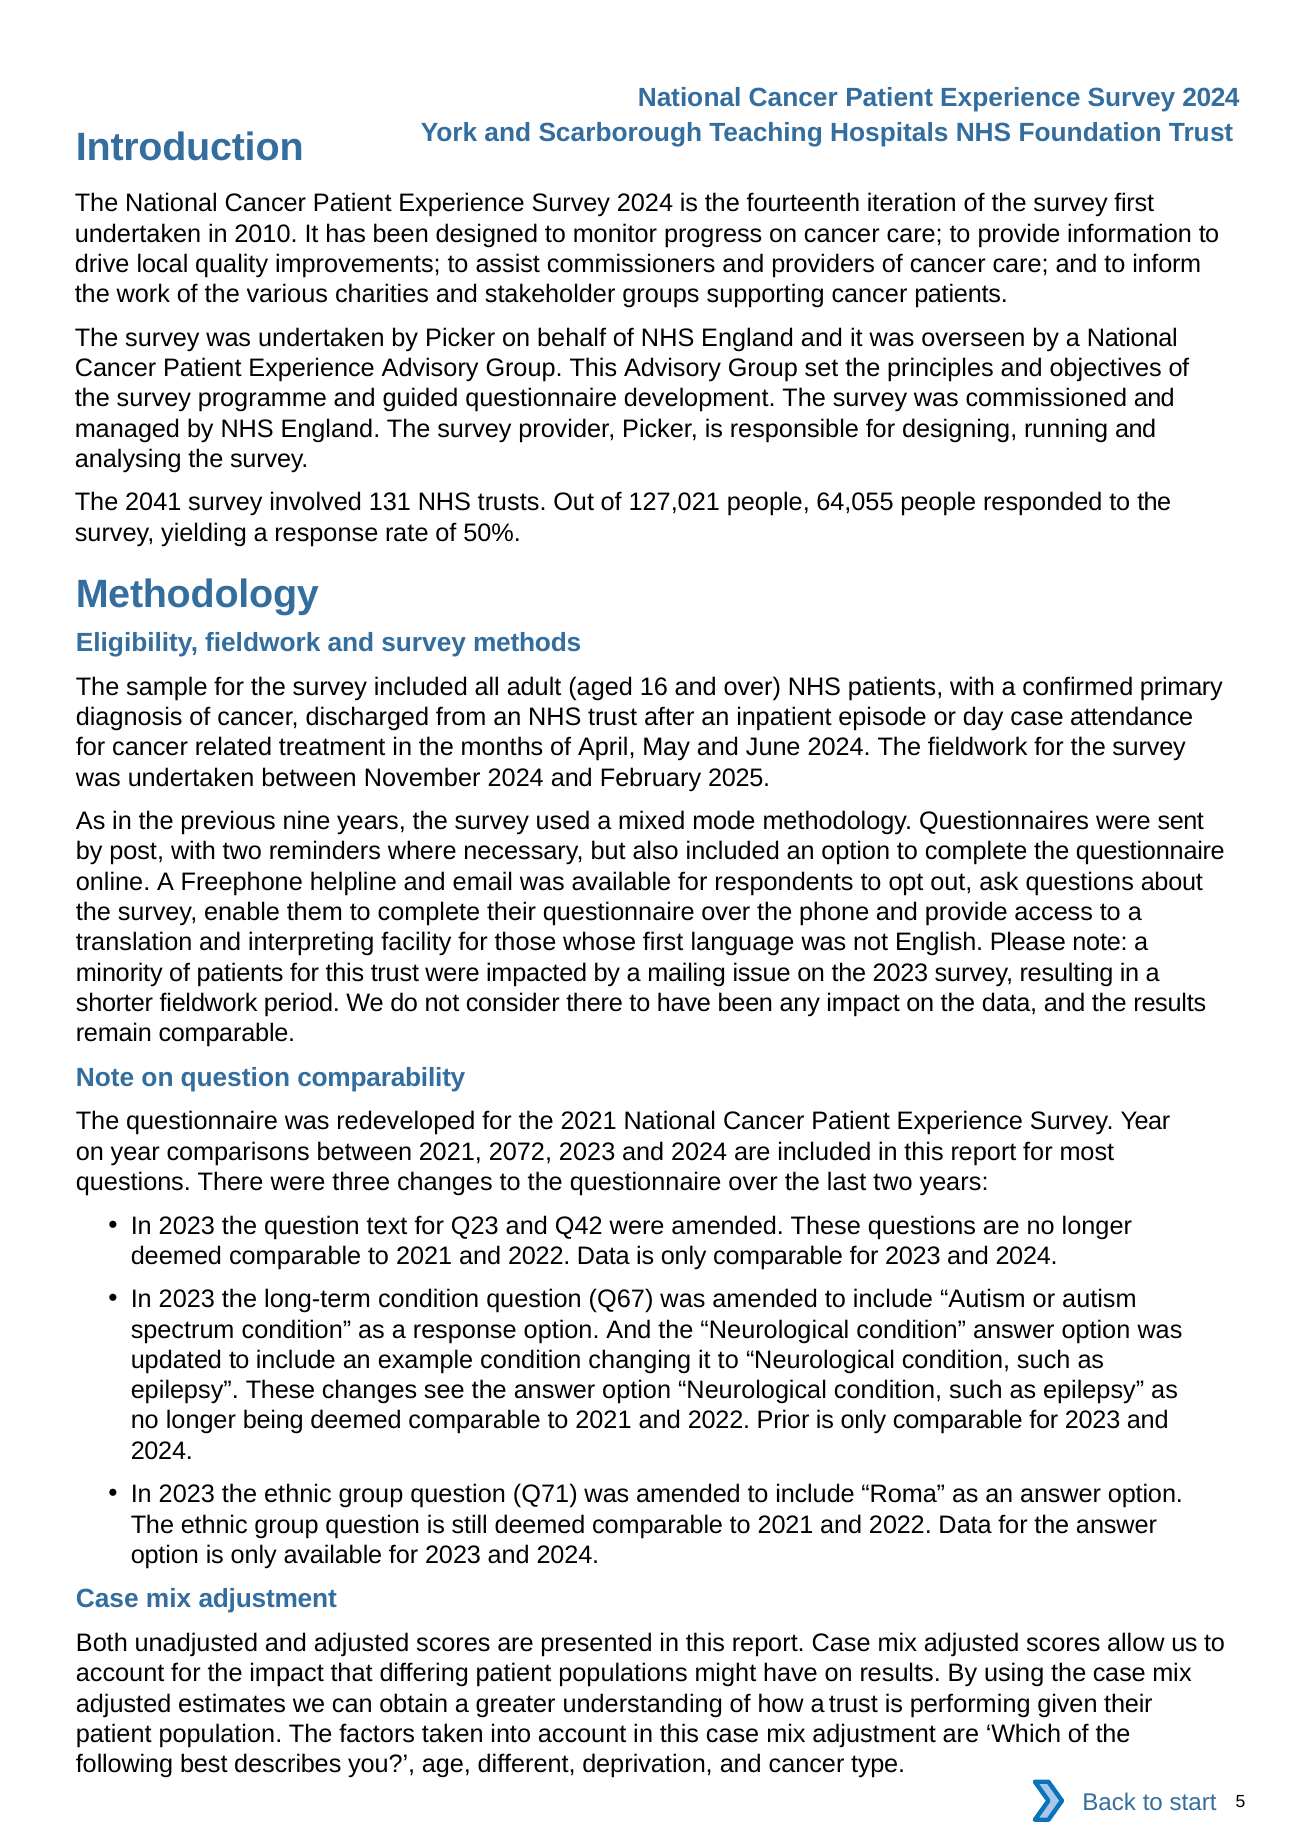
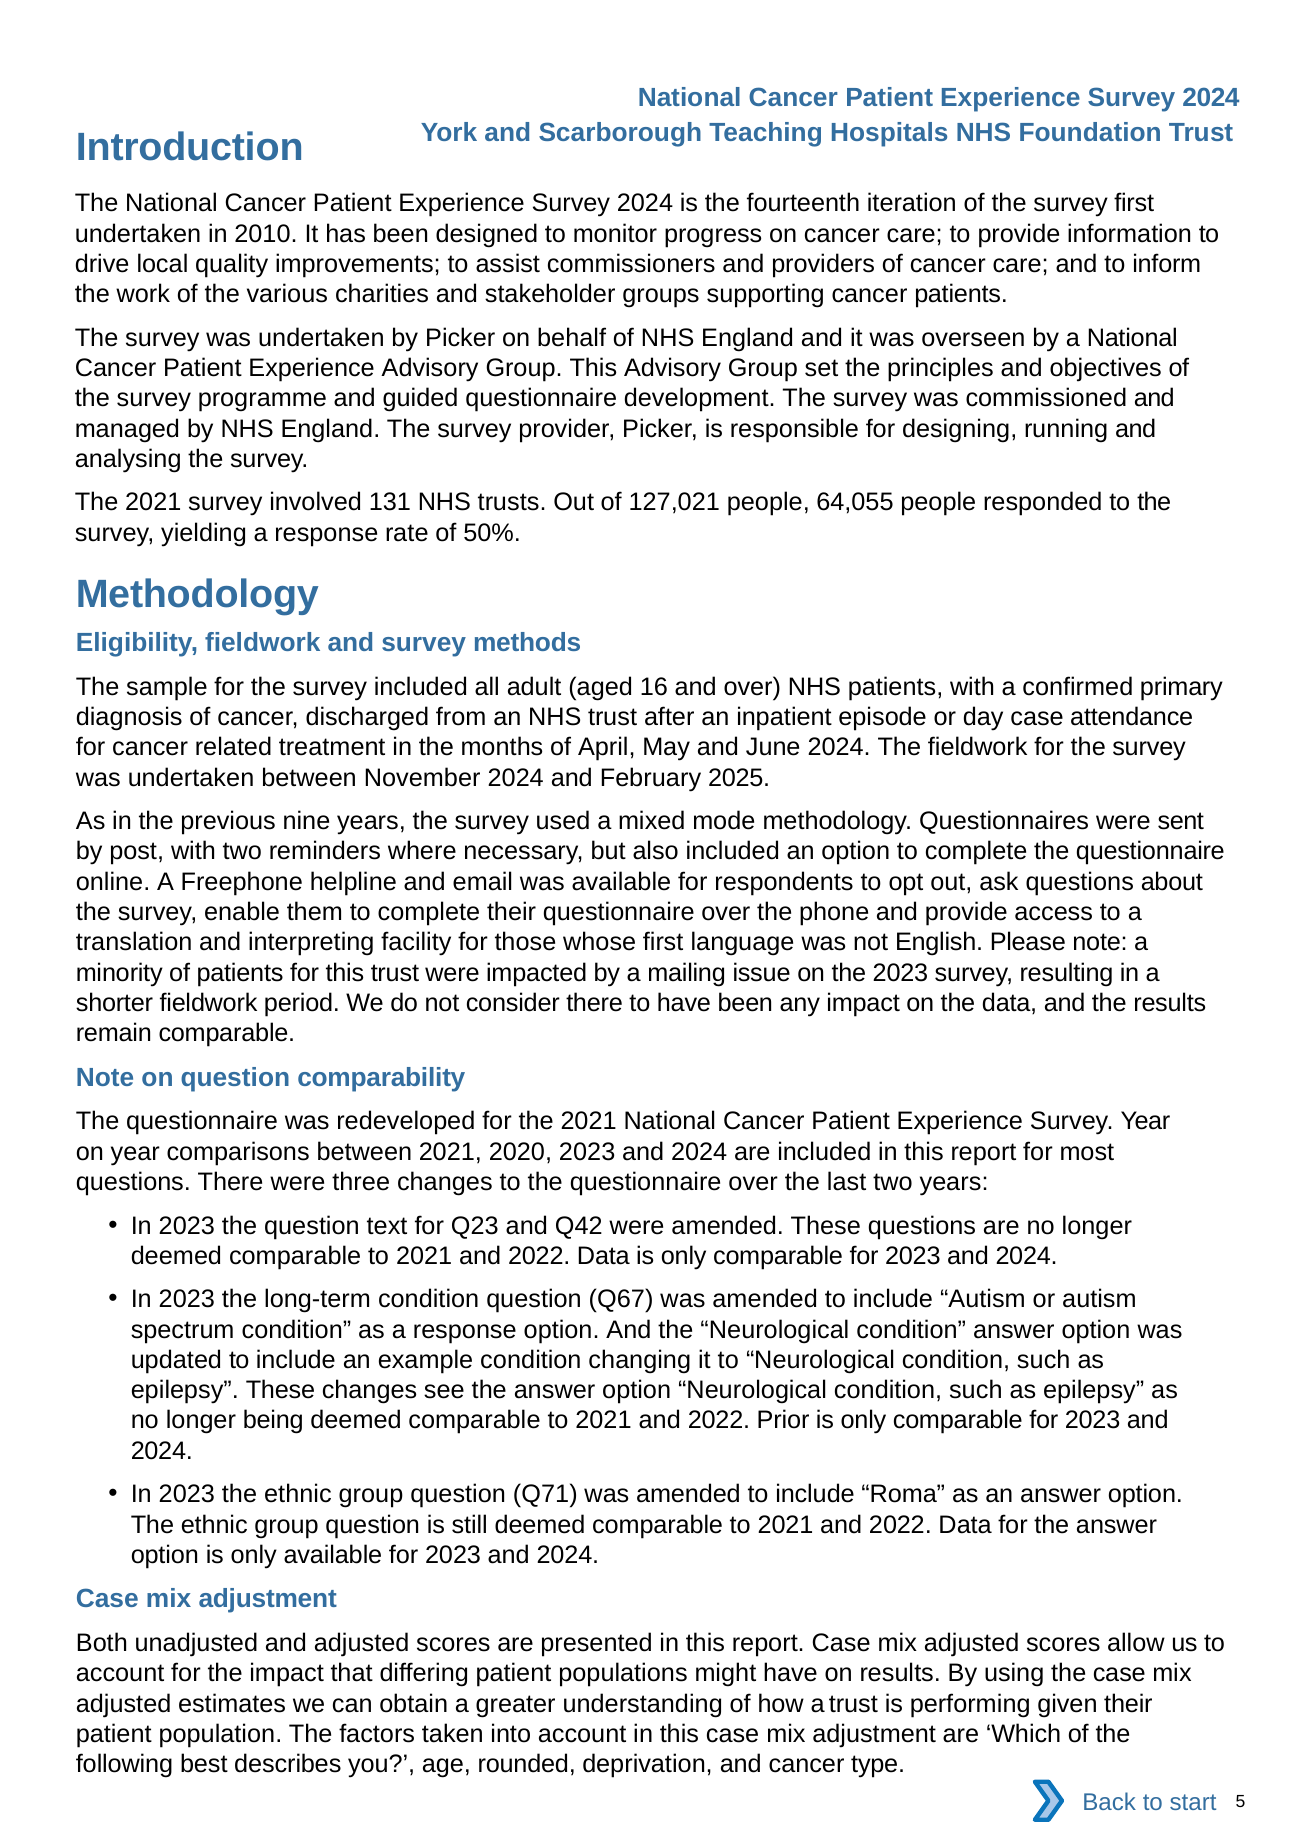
2041 at (153, 503): 2041 -> 2021
2072: 2072 -> 2020
different: different -> rounded
